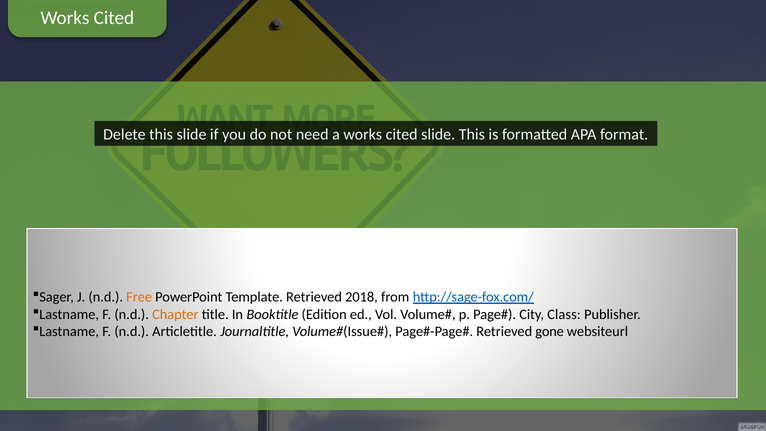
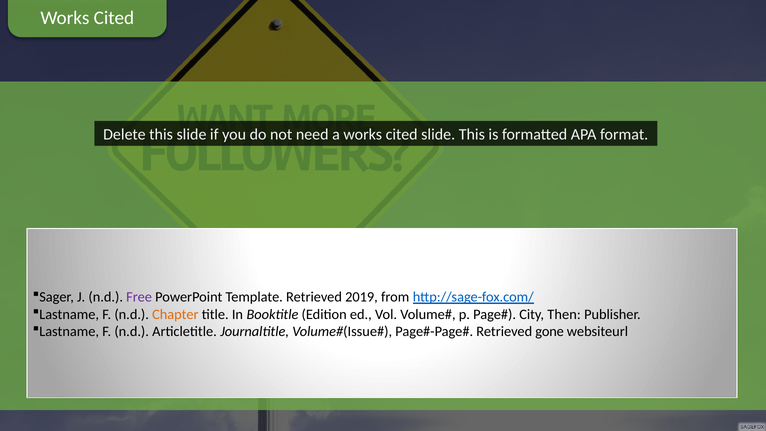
Free colour: orange -> purple
2018: 2018 -> 2019
Class: Class -> Then
